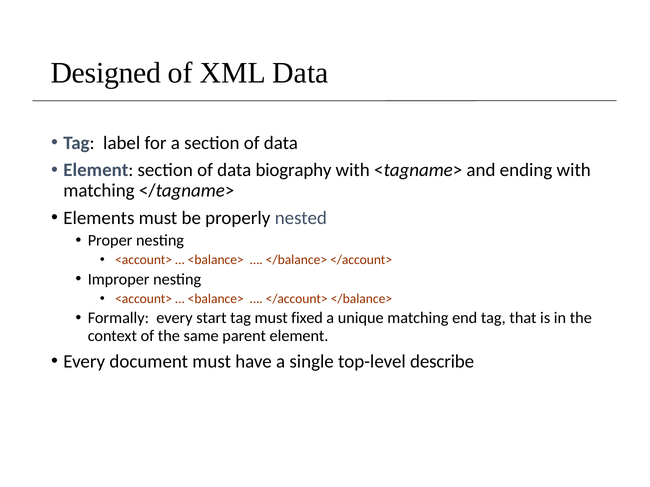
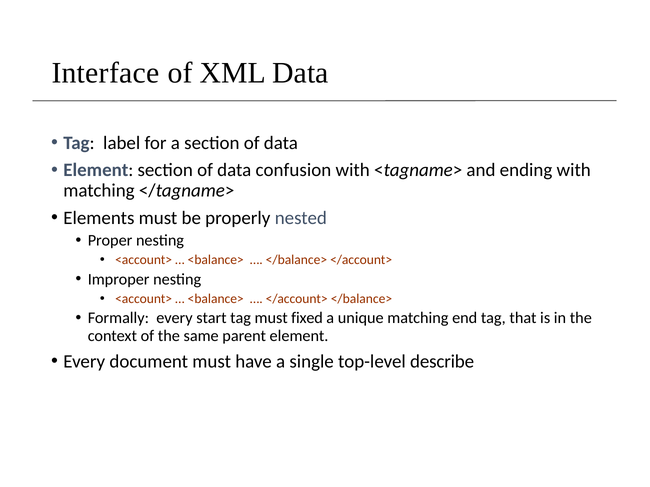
Designed: Designed -> Interface
biography: biography -> confusion
